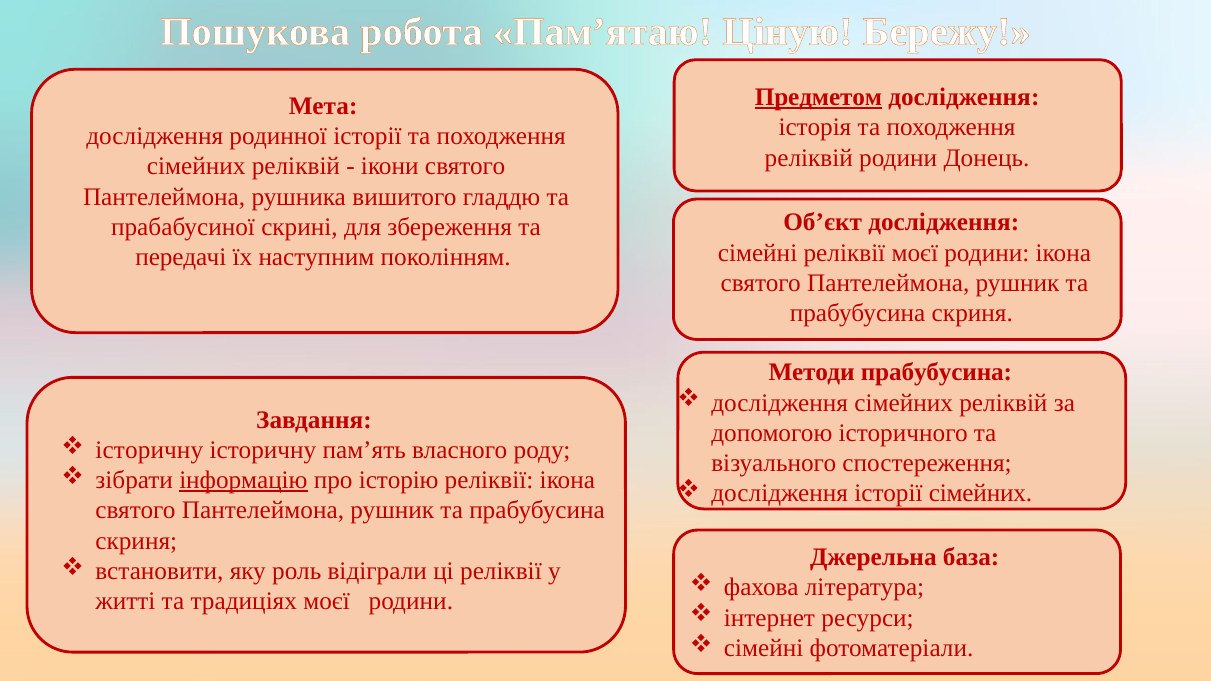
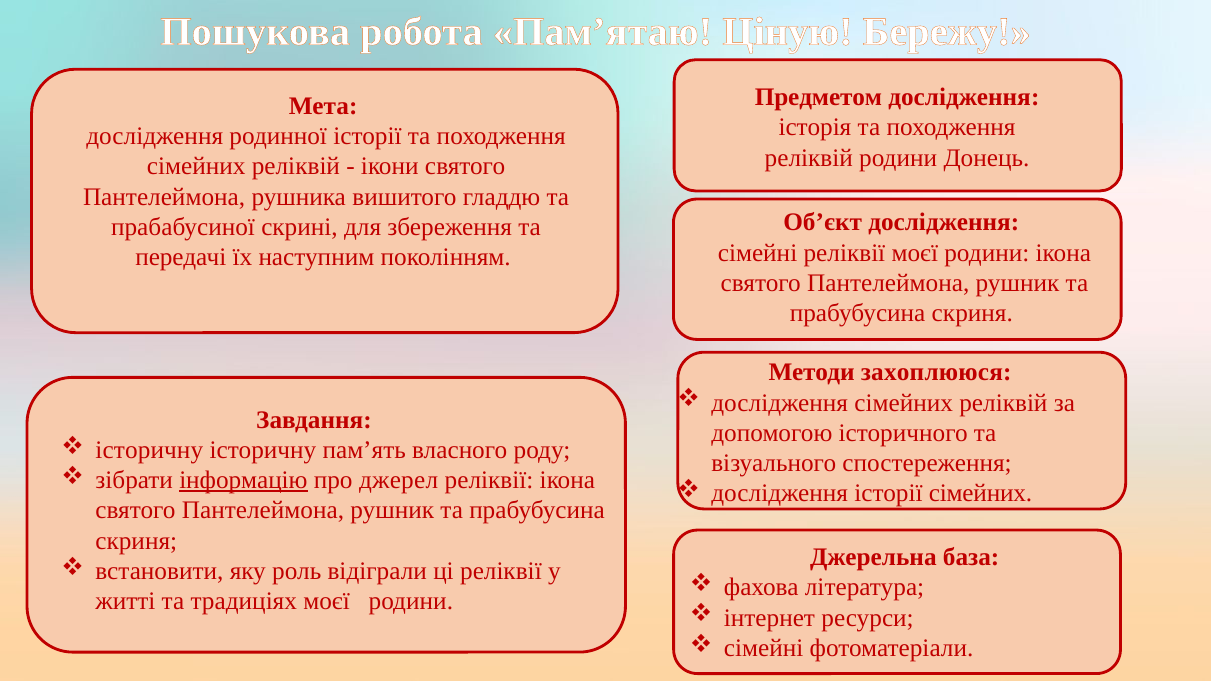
Предметом underline: present -> none
Методи прабубусина: прабубусина -> захоплююся
історію: історію -> джерел
